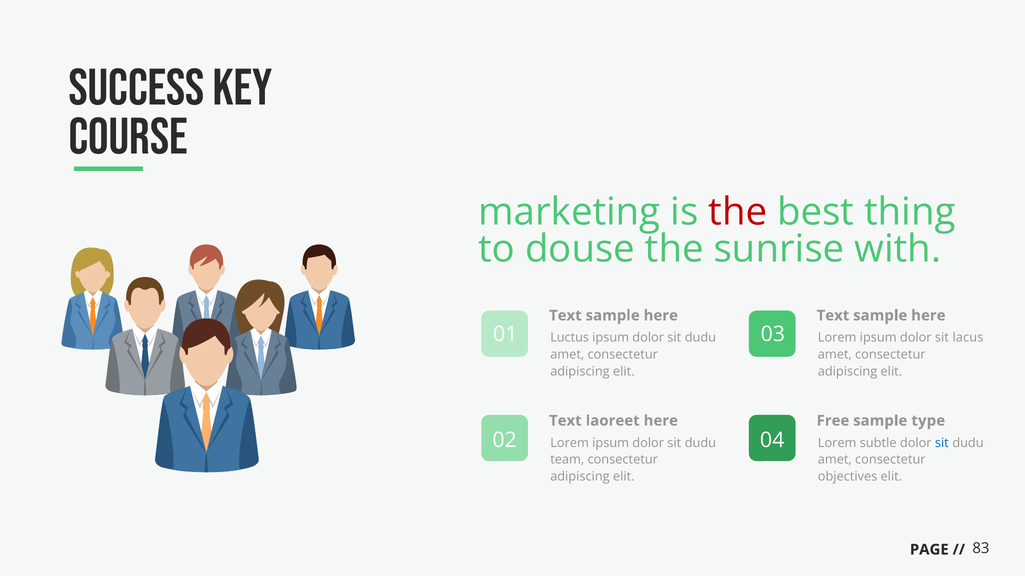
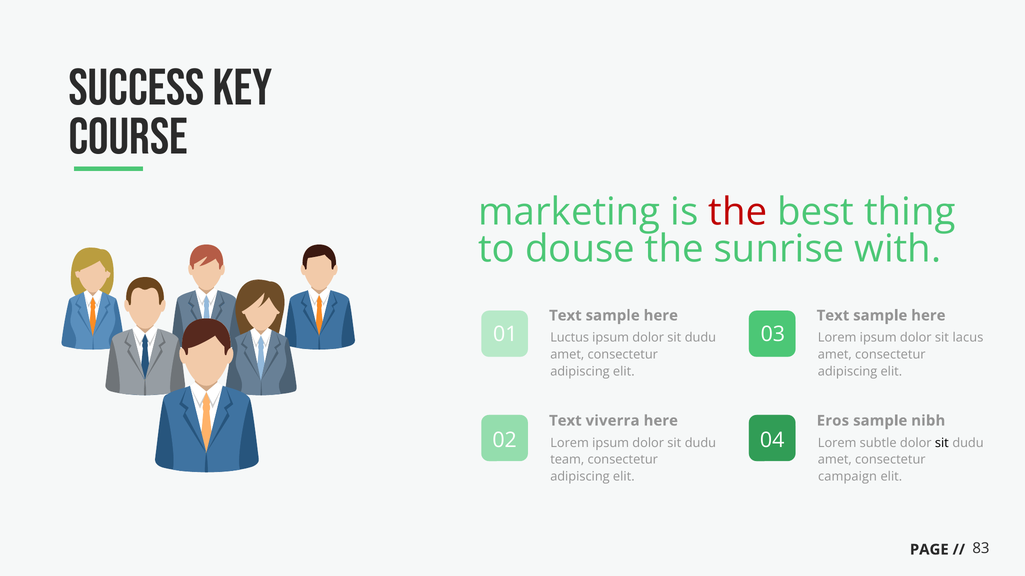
laoreet: laoreet -> viverra
Free: Free -> Eros
type: type -> nibh
sit at (942, 443) colour: blue -> black
objectives: objectives -> campaign
